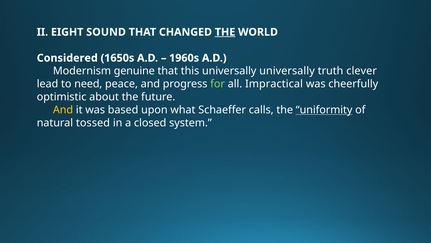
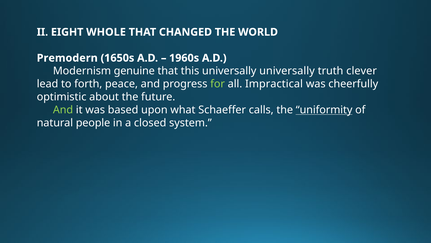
SOUND: SOUND -> WHOLE
THE at (225, 32) underline: present -> none
Considered: Considered -> Premodern
need: need -> forth
And at (63, 110) colour: yellow -> light green
tossed: tossed -> people
